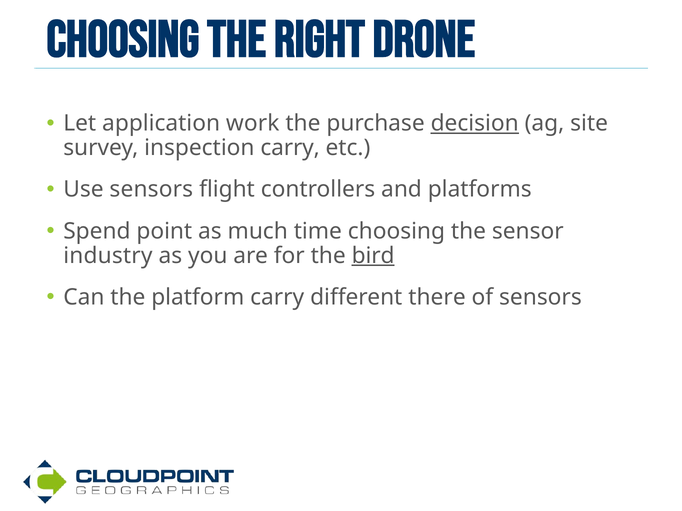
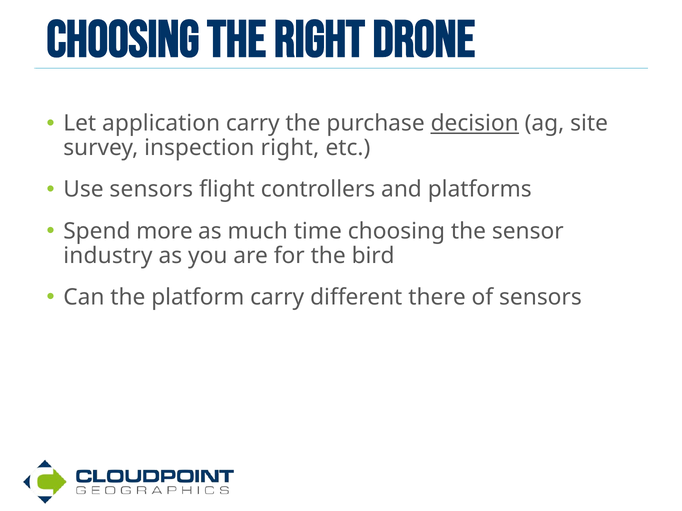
application work: work -> carry
inspection carry: carry -> right
point: point -> more
bird underline: present -> none
